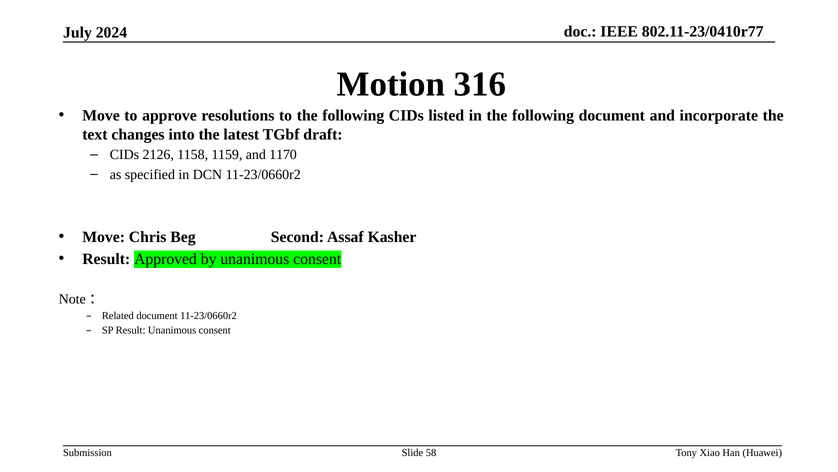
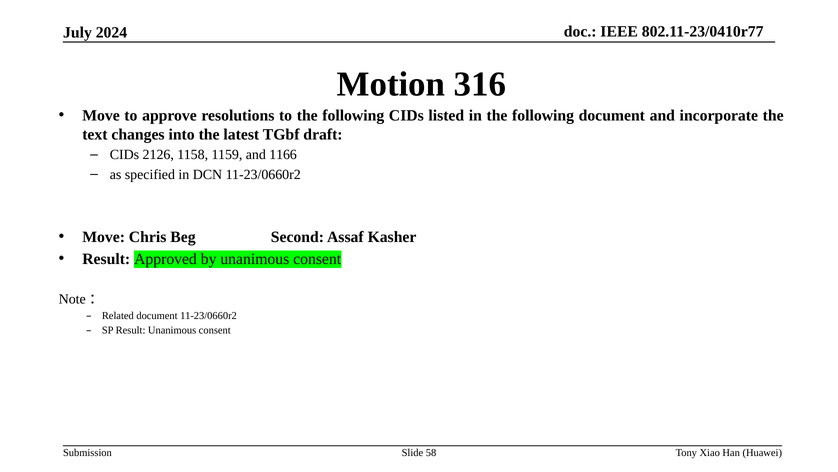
1170: 1170 -> 1166
